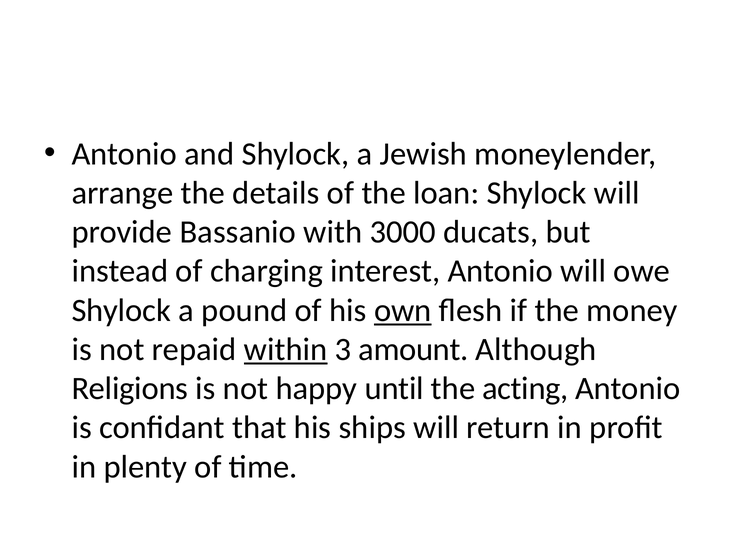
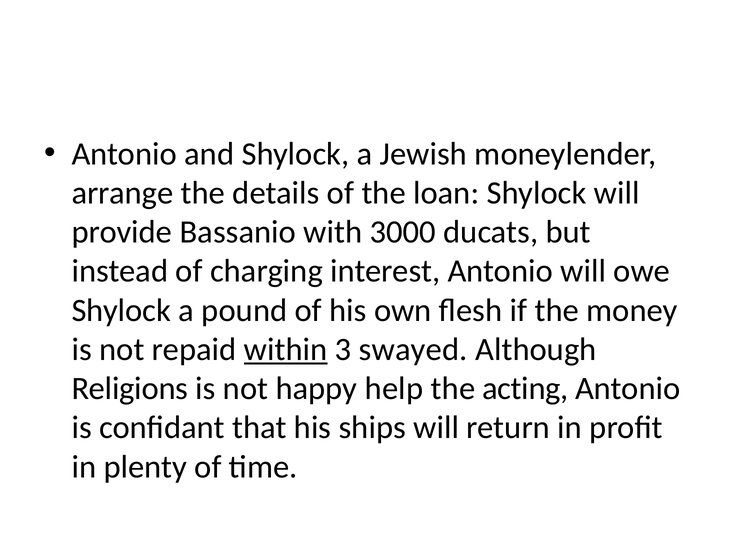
own underline: present -> none
amount: amount -> swayed
until: until -> help
